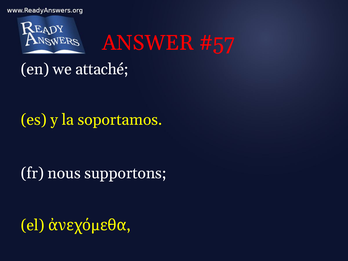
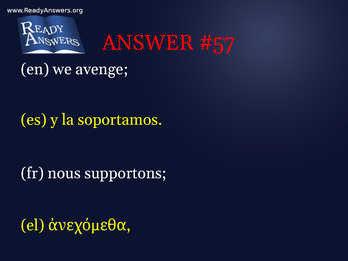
attaché: attaché -> avenge
